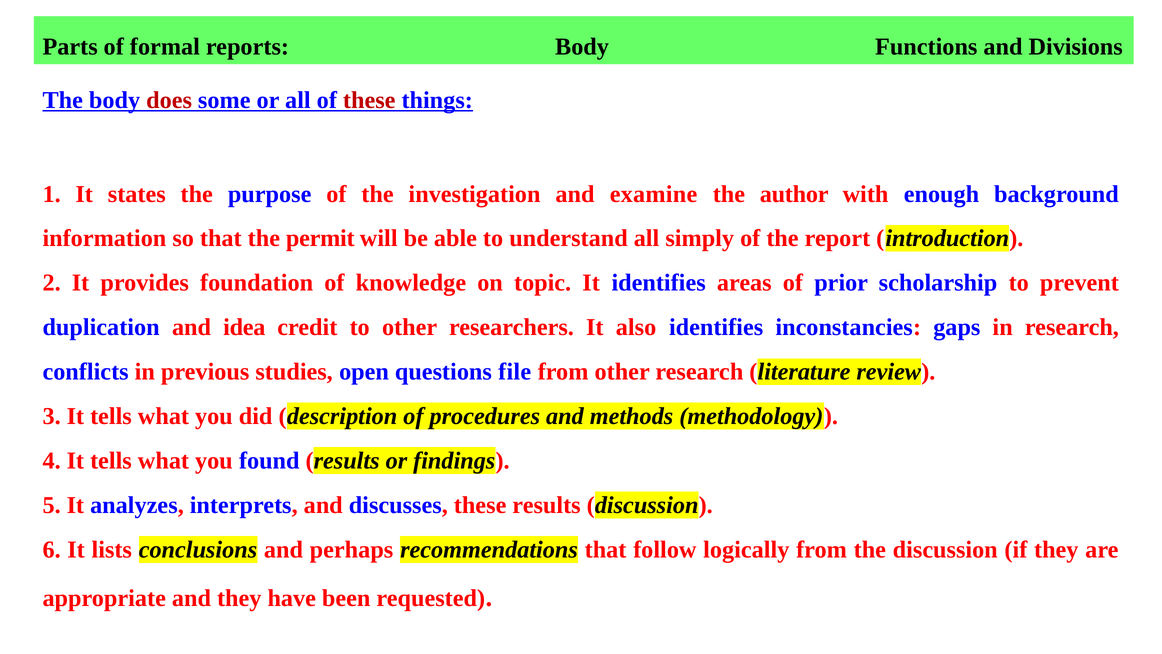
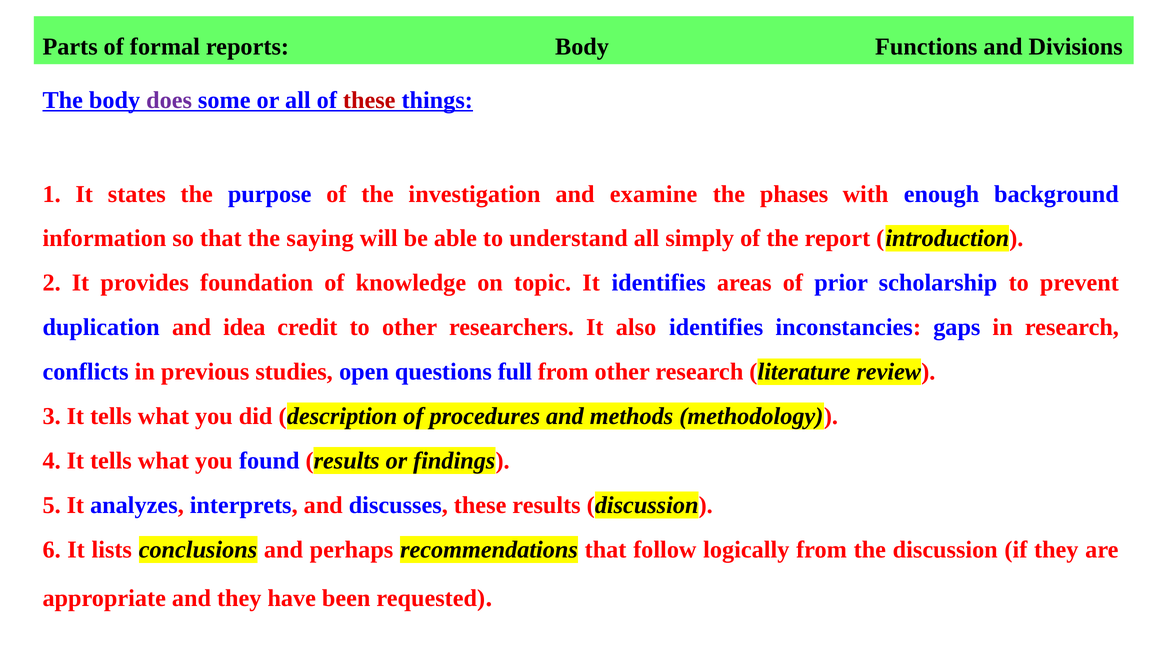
does colour: red -> purple
author: author -> phases
permit: permit -> saying
file: file -> full
